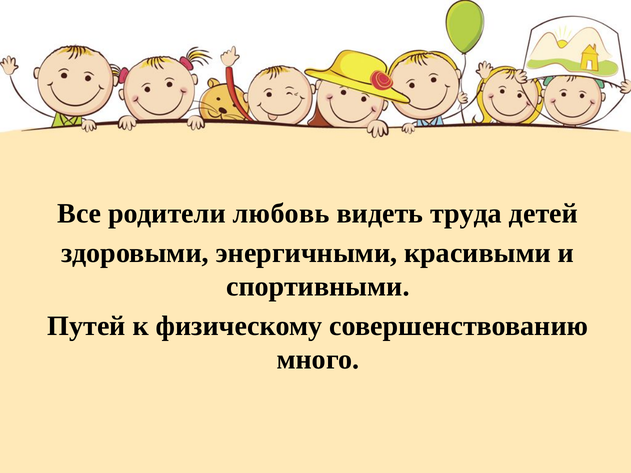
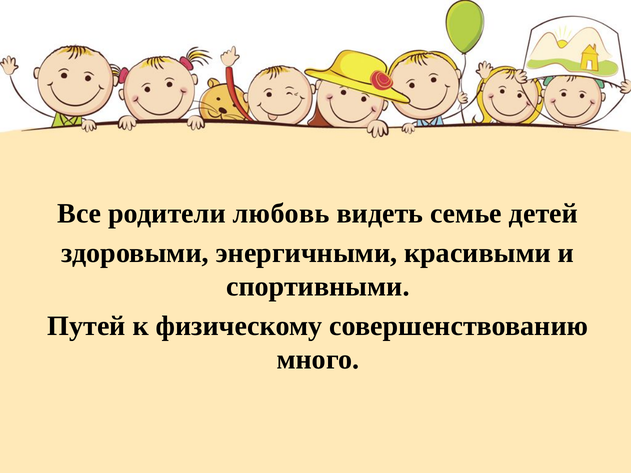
труда: труда -> семье
